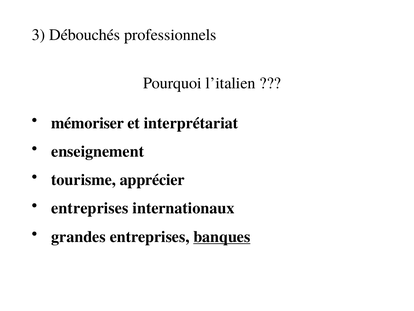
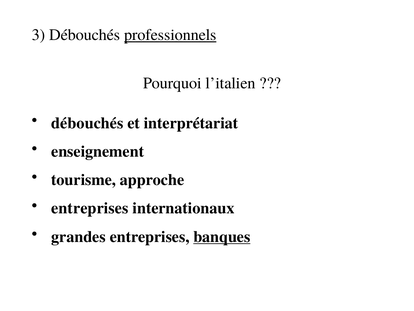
professionnels underline: none -> present
mémoriser at (87, 123): mémoriser -> débouchés
apprécier: apprécier -> approche
